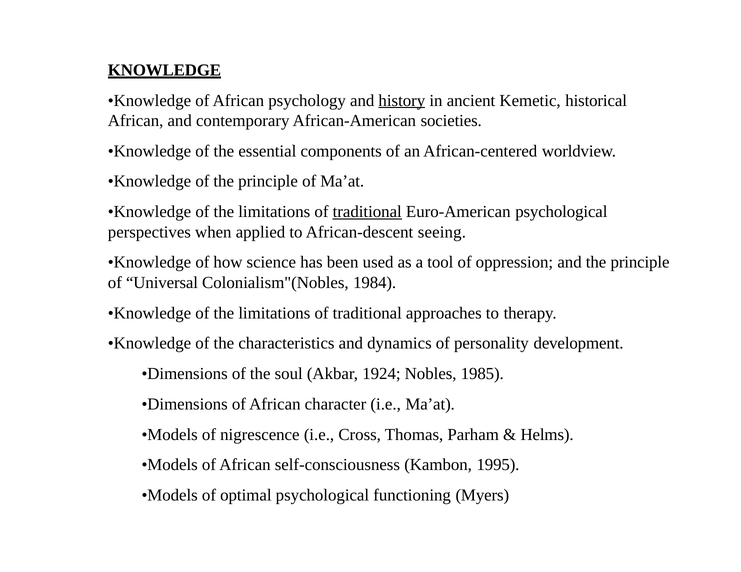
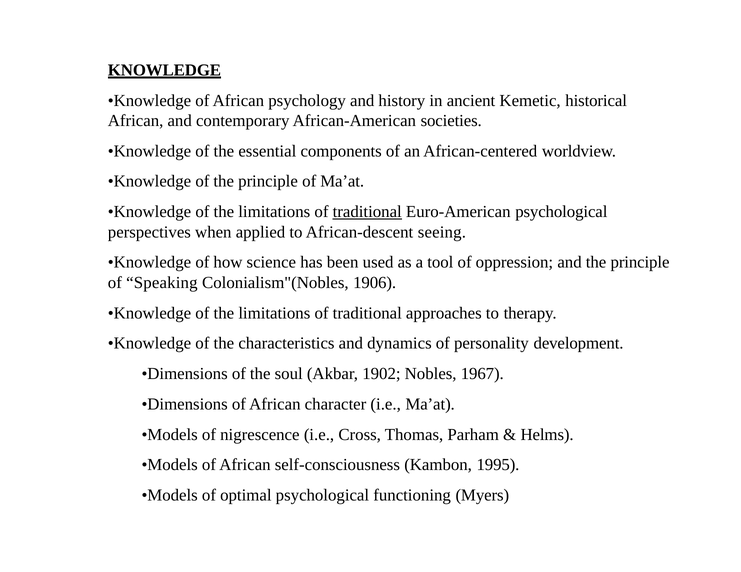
history underline: present -> none
Universal: Universal -> Speaking
1984: 1984 -> 1906
1924: 1924 -> 1902
1985: 1985 -> 1967
